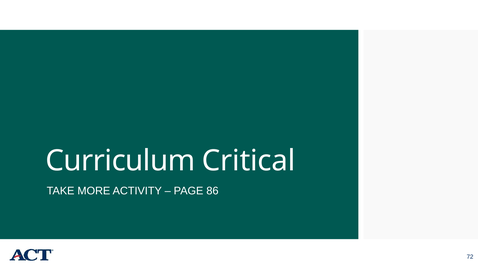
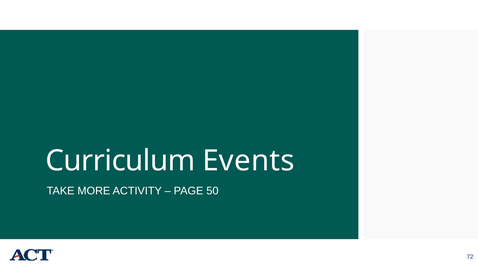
Critical: Critical -> Events
86: 86 -> 50
